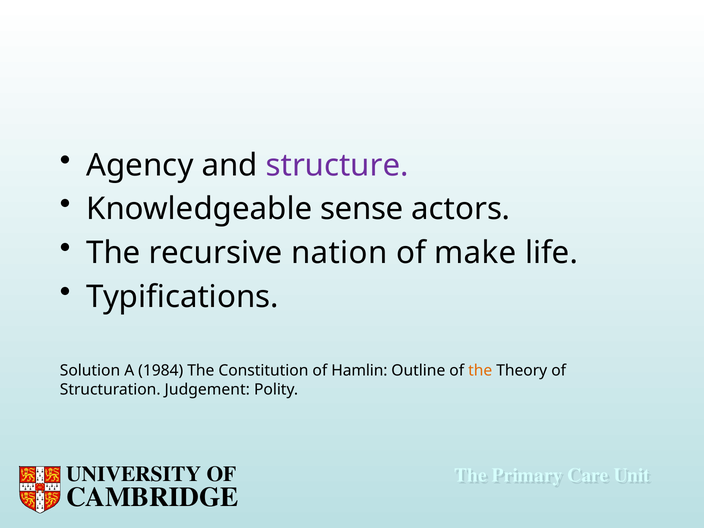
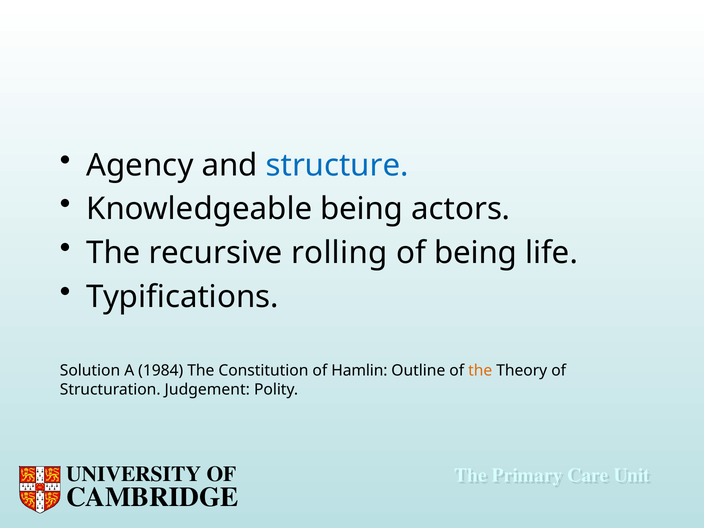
structure colour: purple -> blue
Knowledgeable sense: sense -> being
nation: nation -> rolling
of make: make -> being
